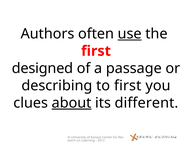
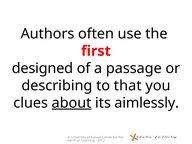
use underline: present -> none
to first: first -> that
different: different -> aimlessly
